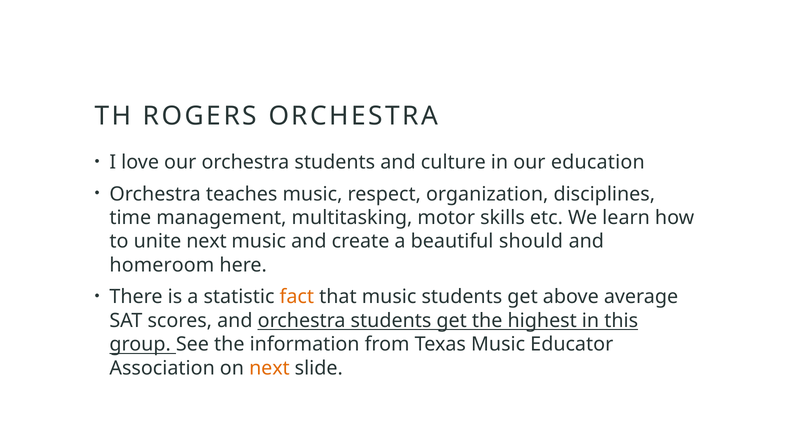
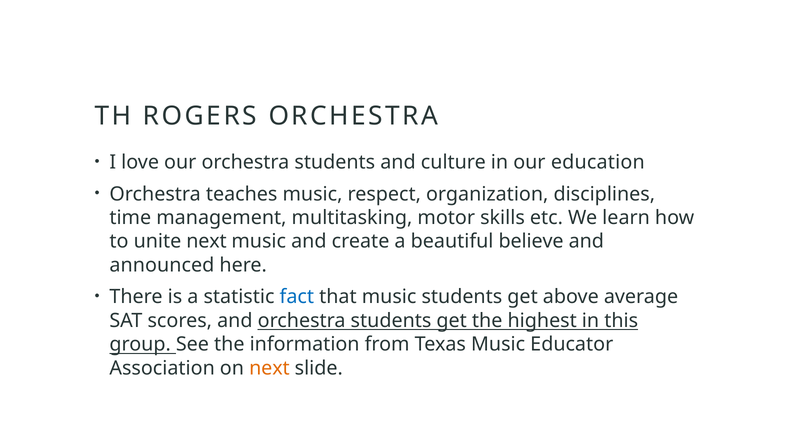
should: should -> believe
homeroom: homeroom -> announced
fact colour: orange -> blue
